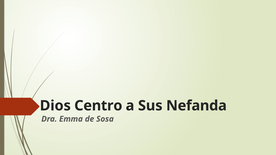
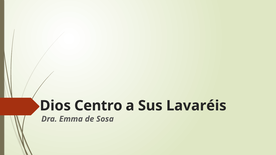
Nefanda: Nefanda -> Lavaréis
